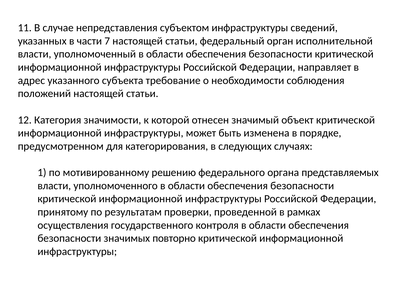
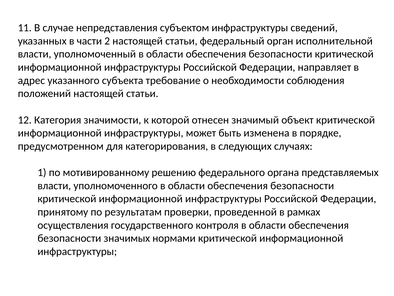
7: 7 -> 2
повторно: повторно -> нормами
